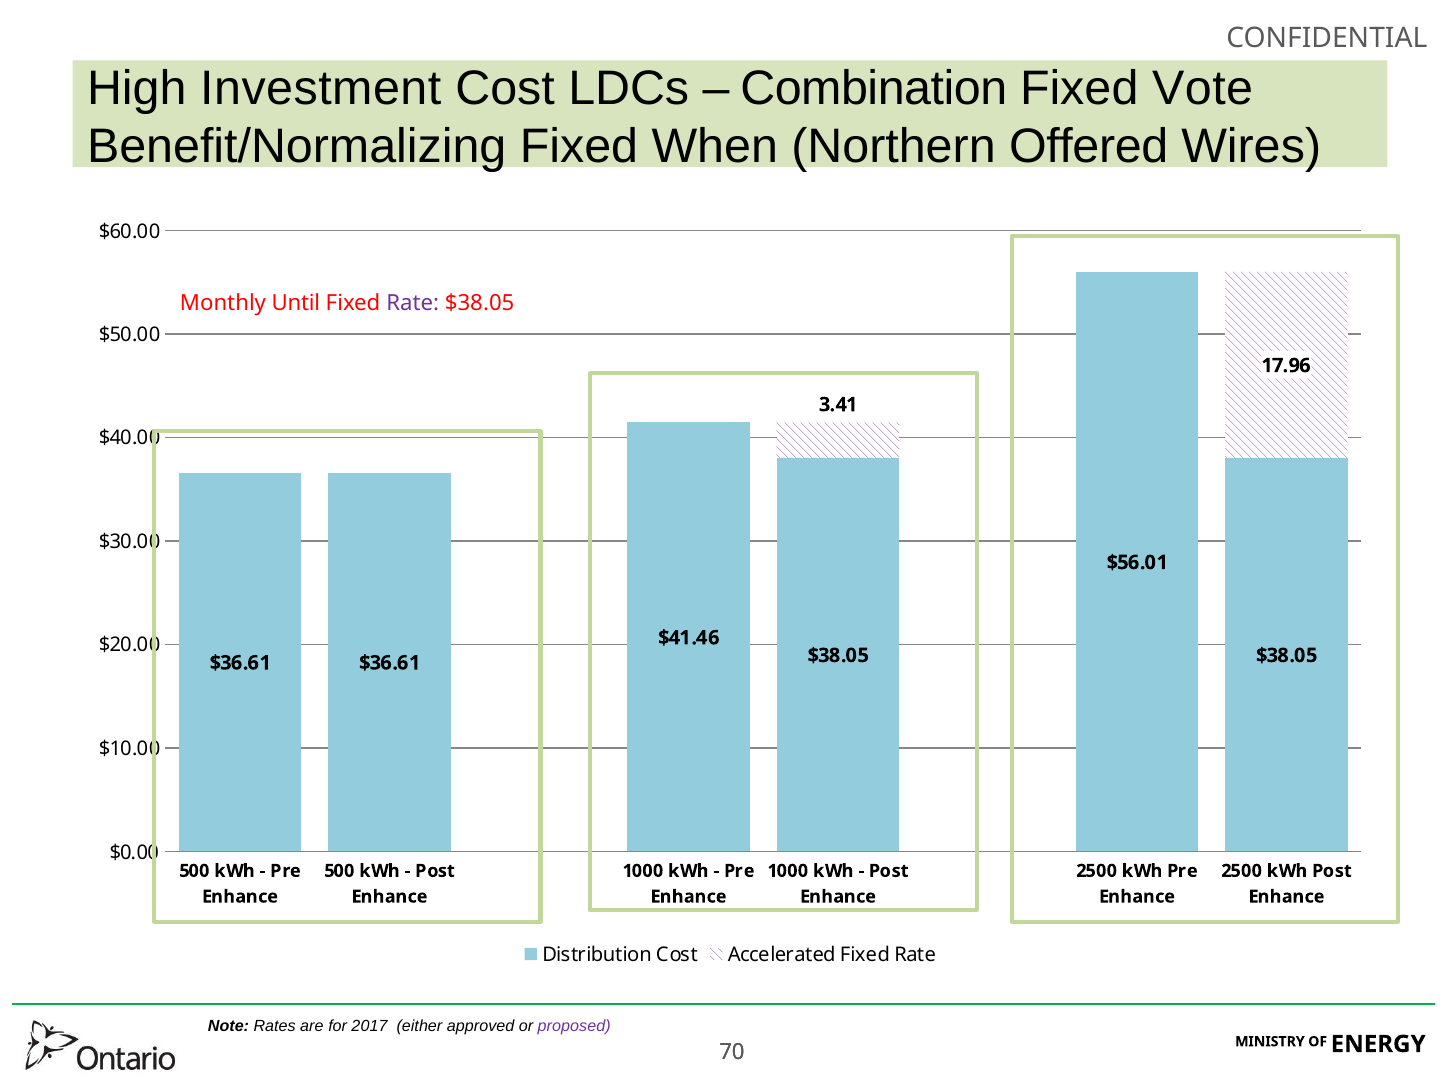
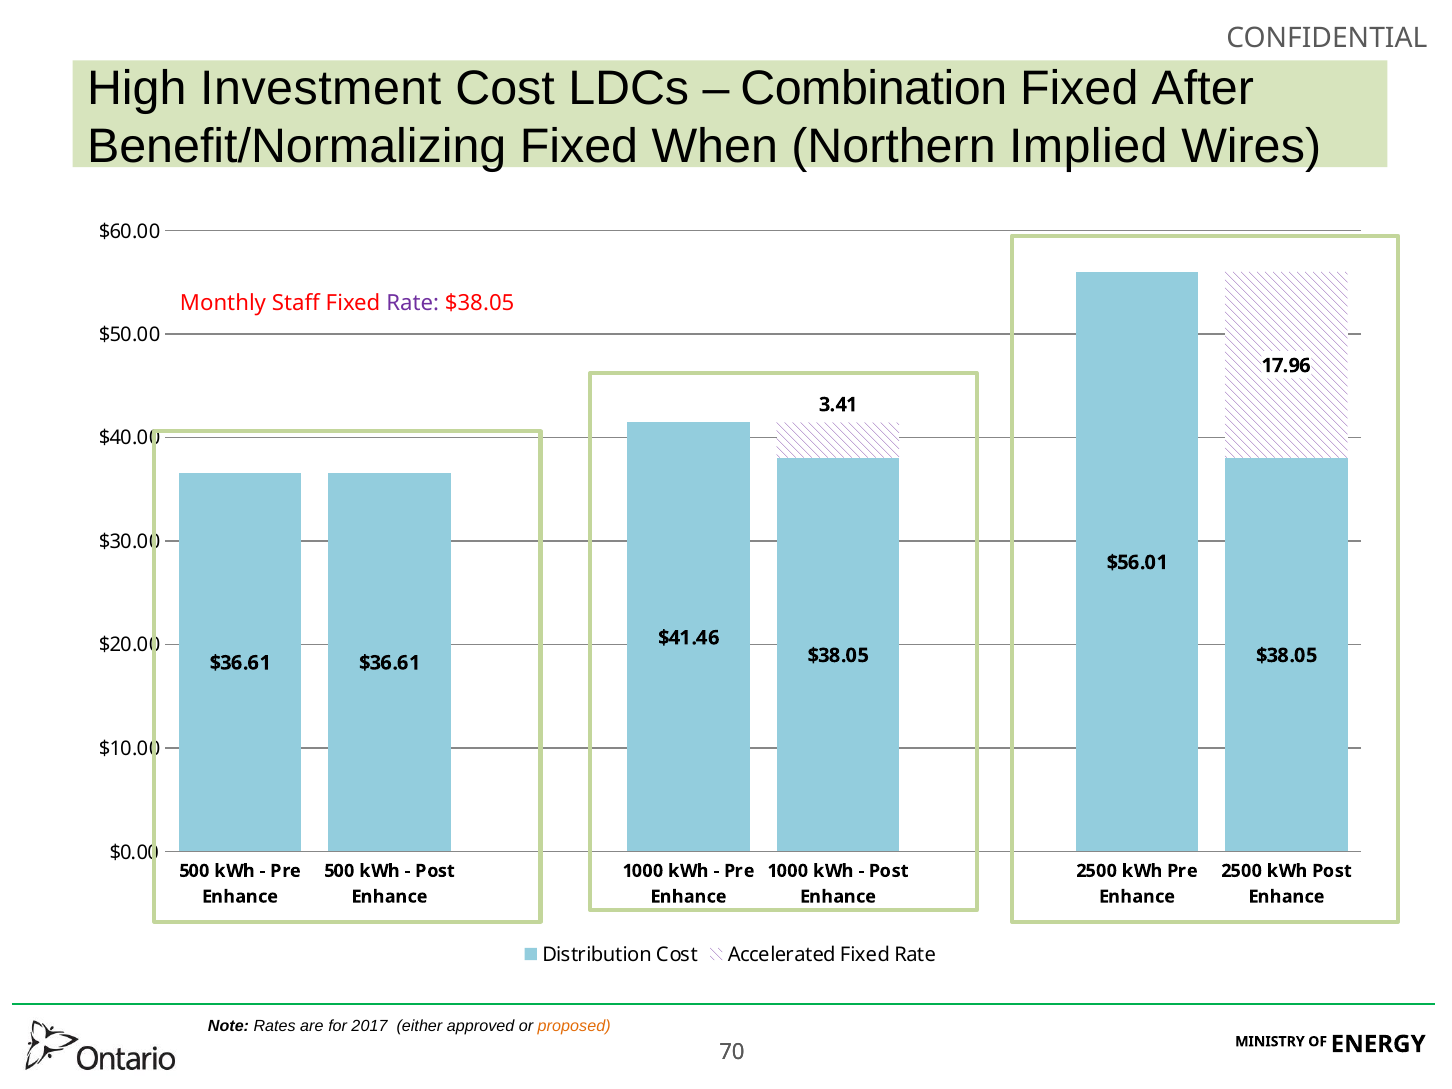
Vote: Vote -> After
Offered: Offered -> Implied
Until: Until -> Staff
proposed colour: purple -> orange
